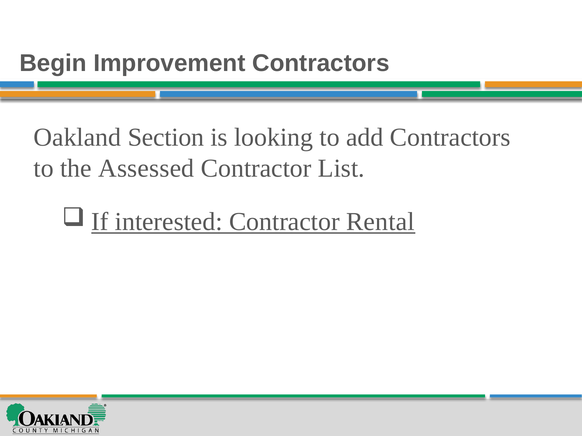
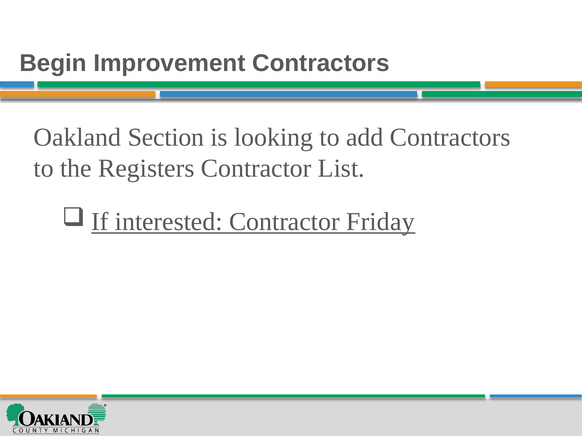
Assessed: Assessed -> Registers
Rental: Rental -> Friday
